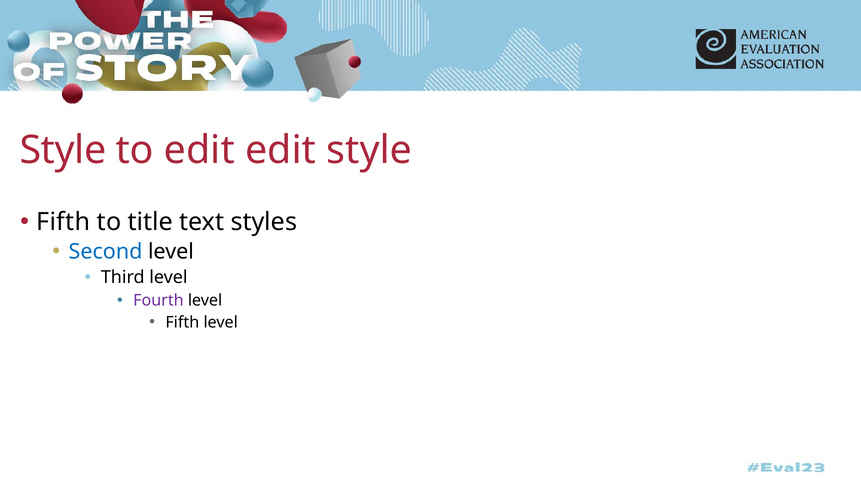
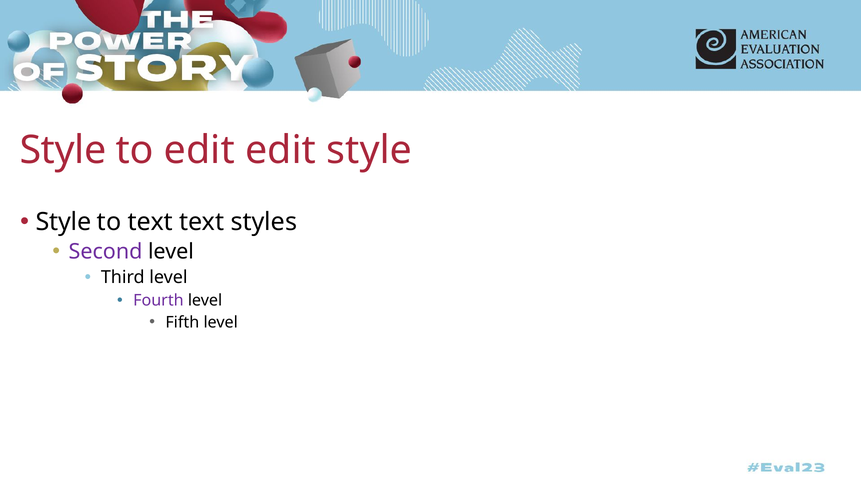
Fifth at (63, 222): Fifth -> Style
to title: title -> text
Second colour: blue -> purple
